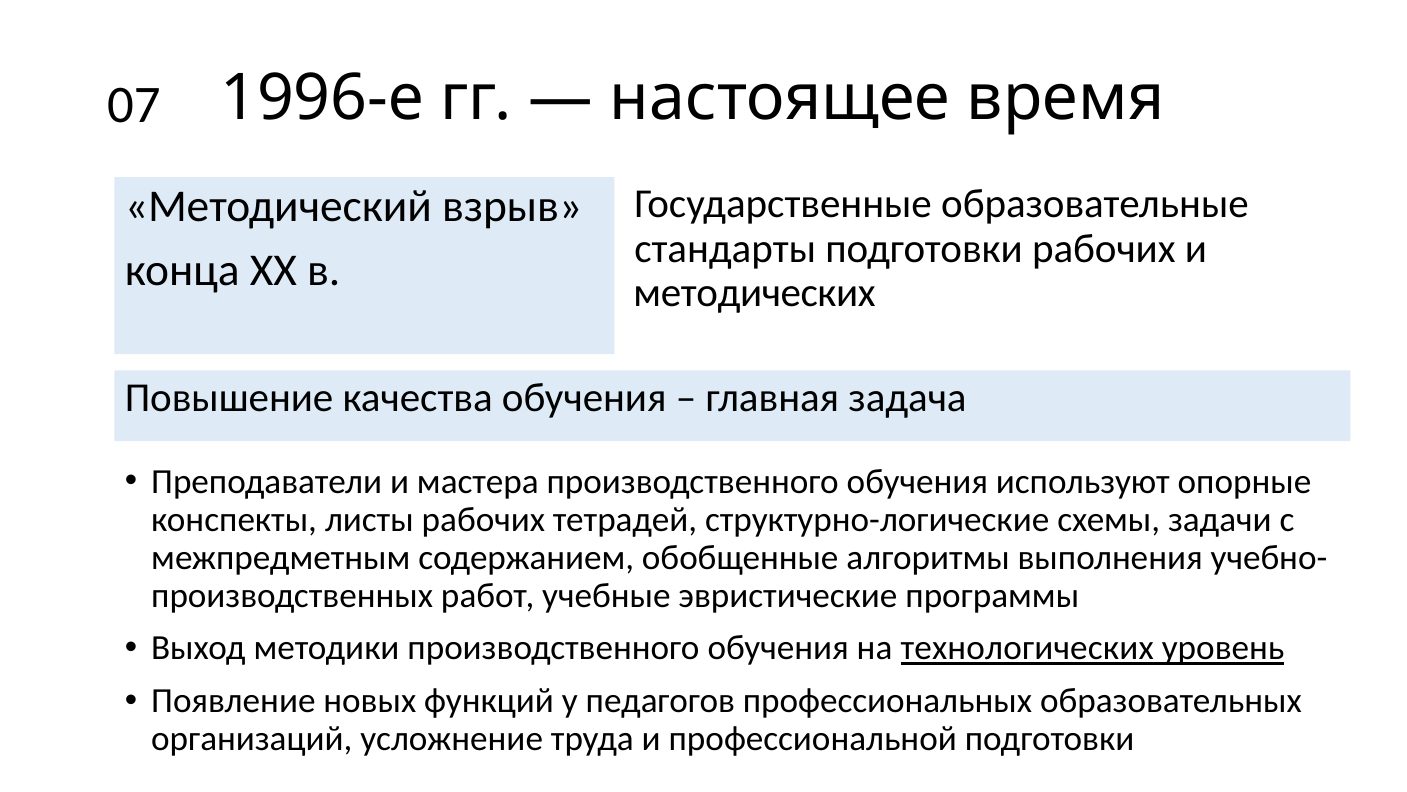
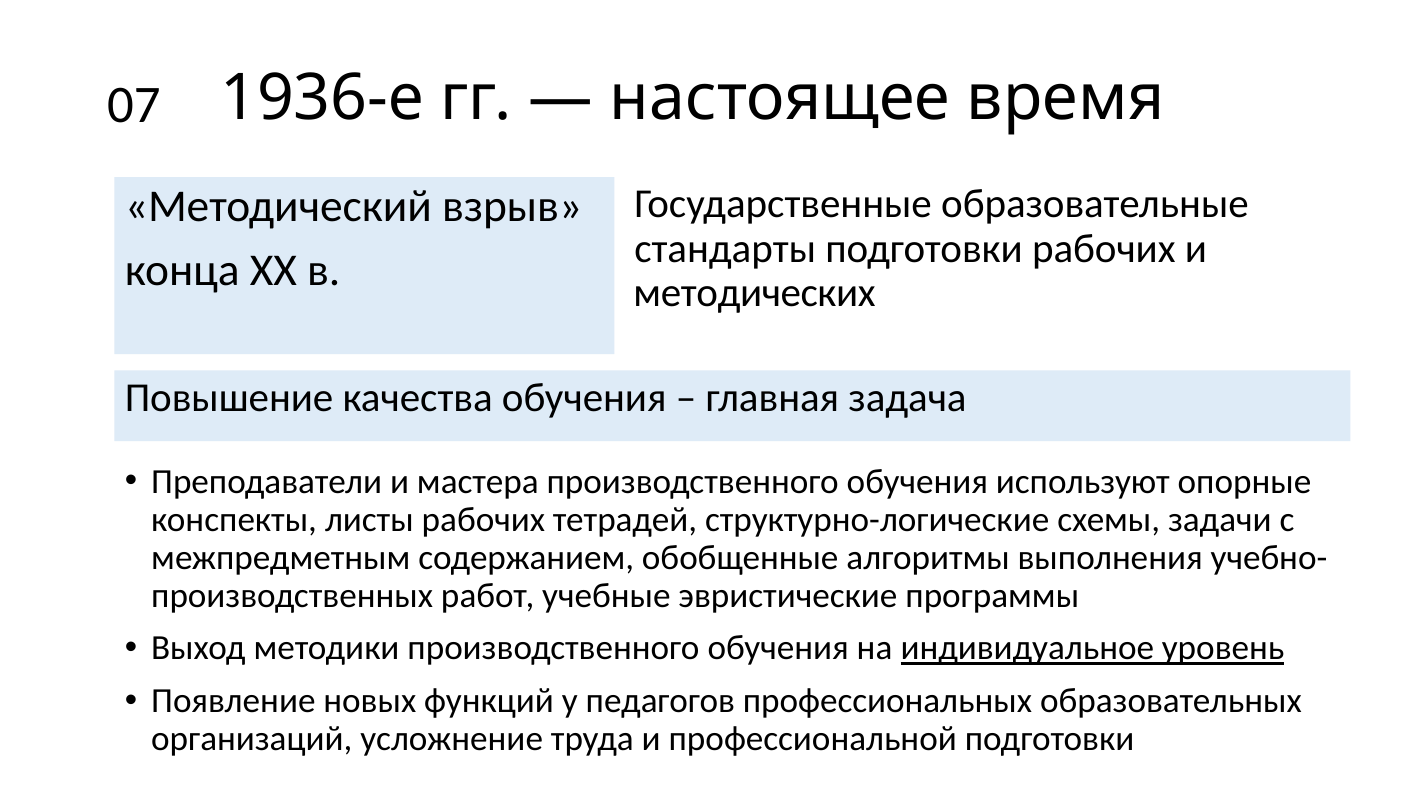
1996-е: 1996-е -> 1936-е
технологических: технологических -> индивидуальное
